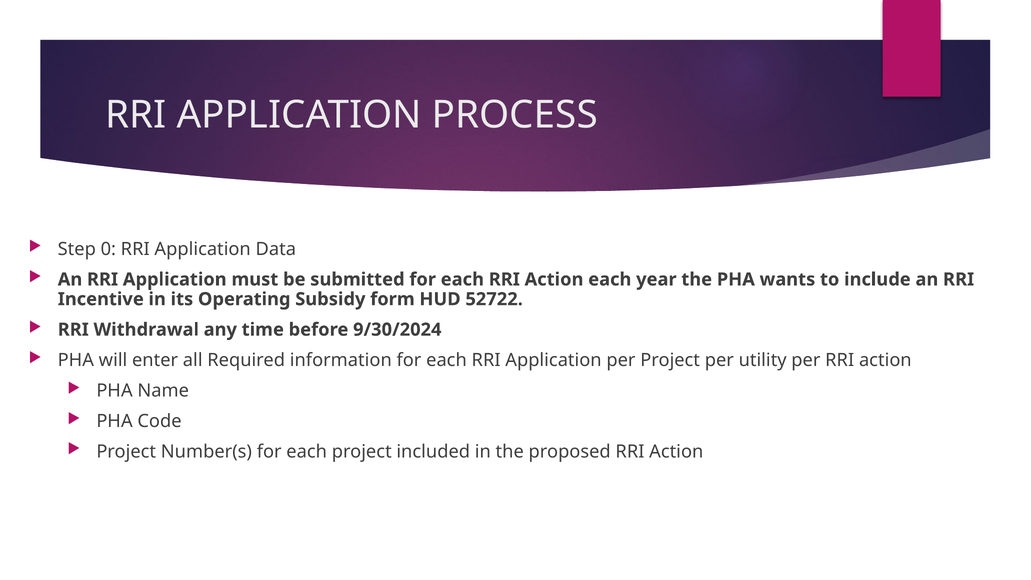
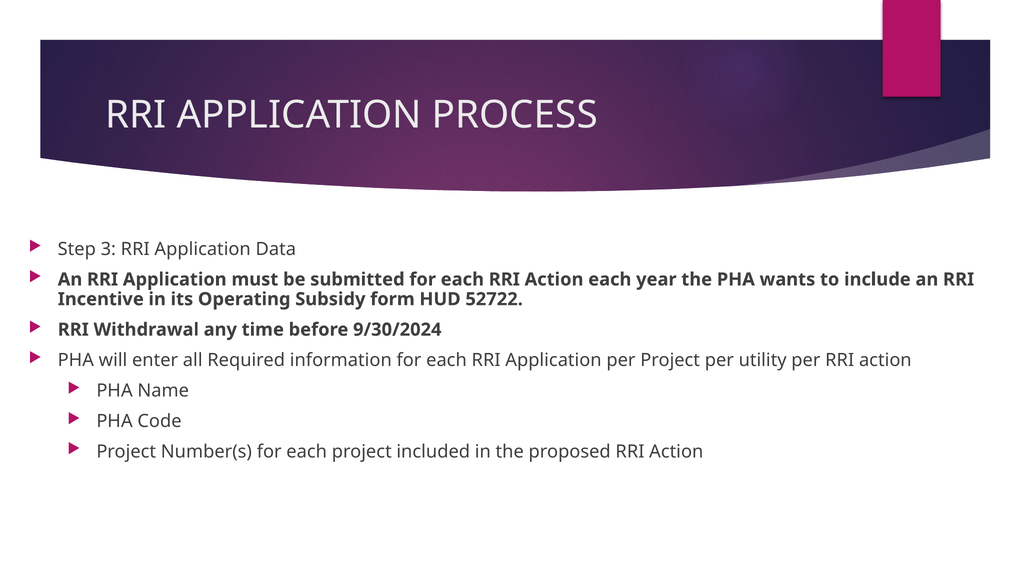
0: 0 -> 3
